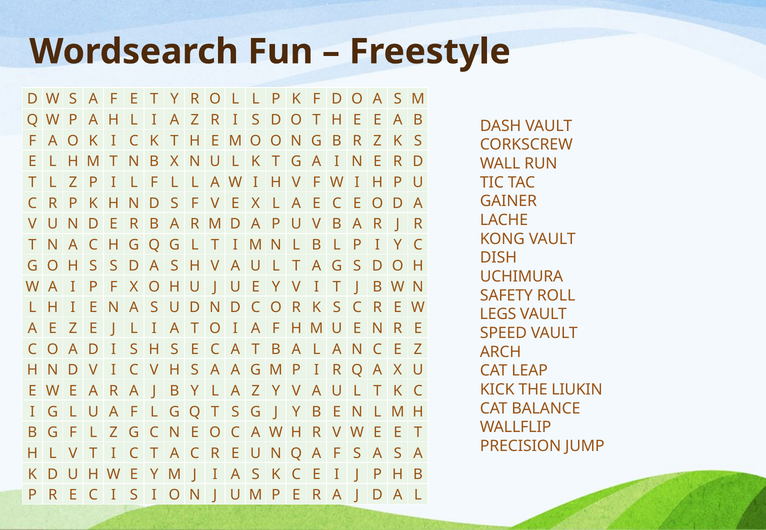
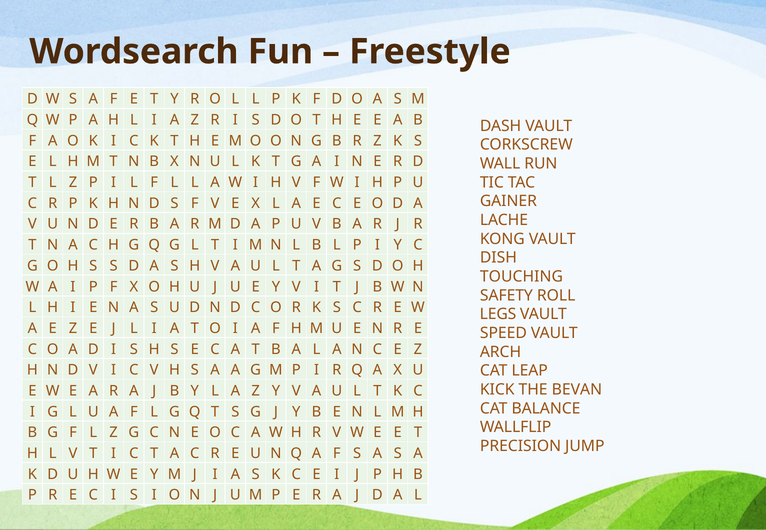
UCHIMURA: UCHIMURA -> TOUCHING
LIUKIN: LIUKIN -> BEVAN
